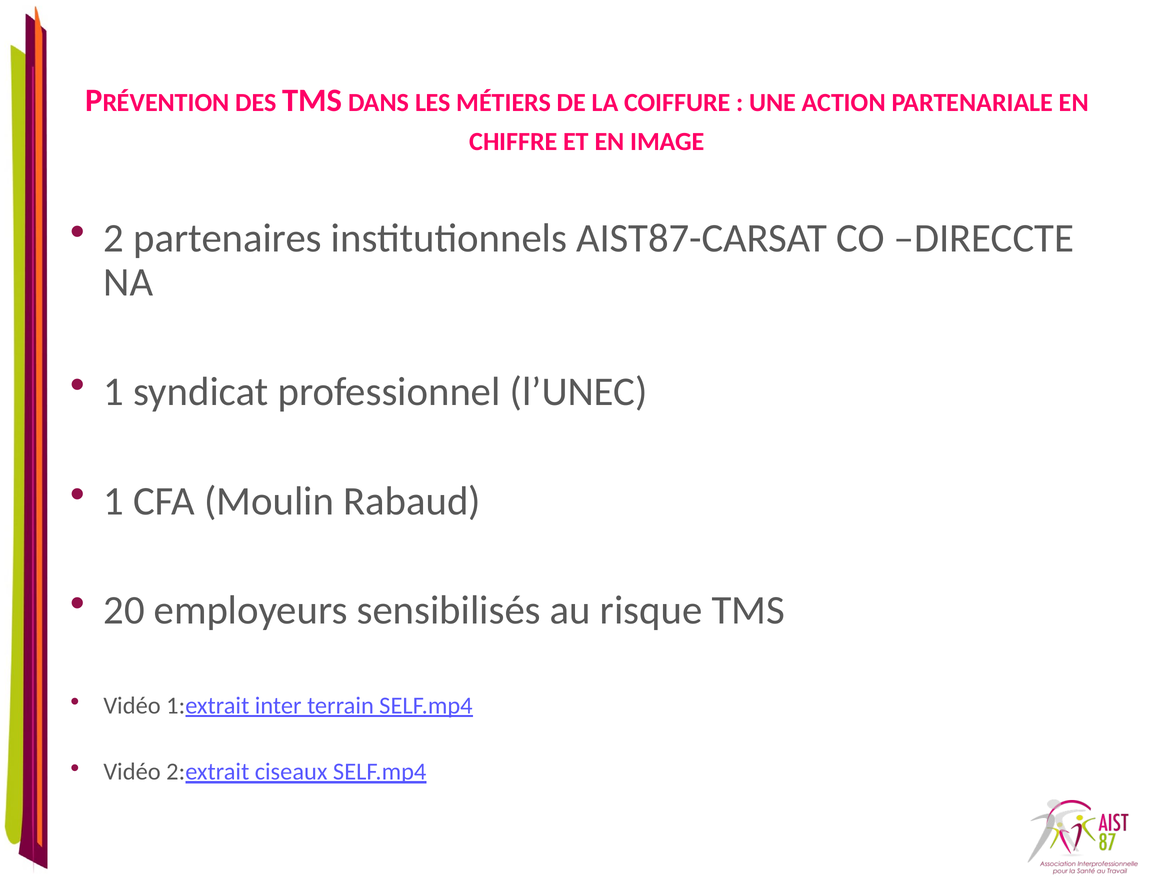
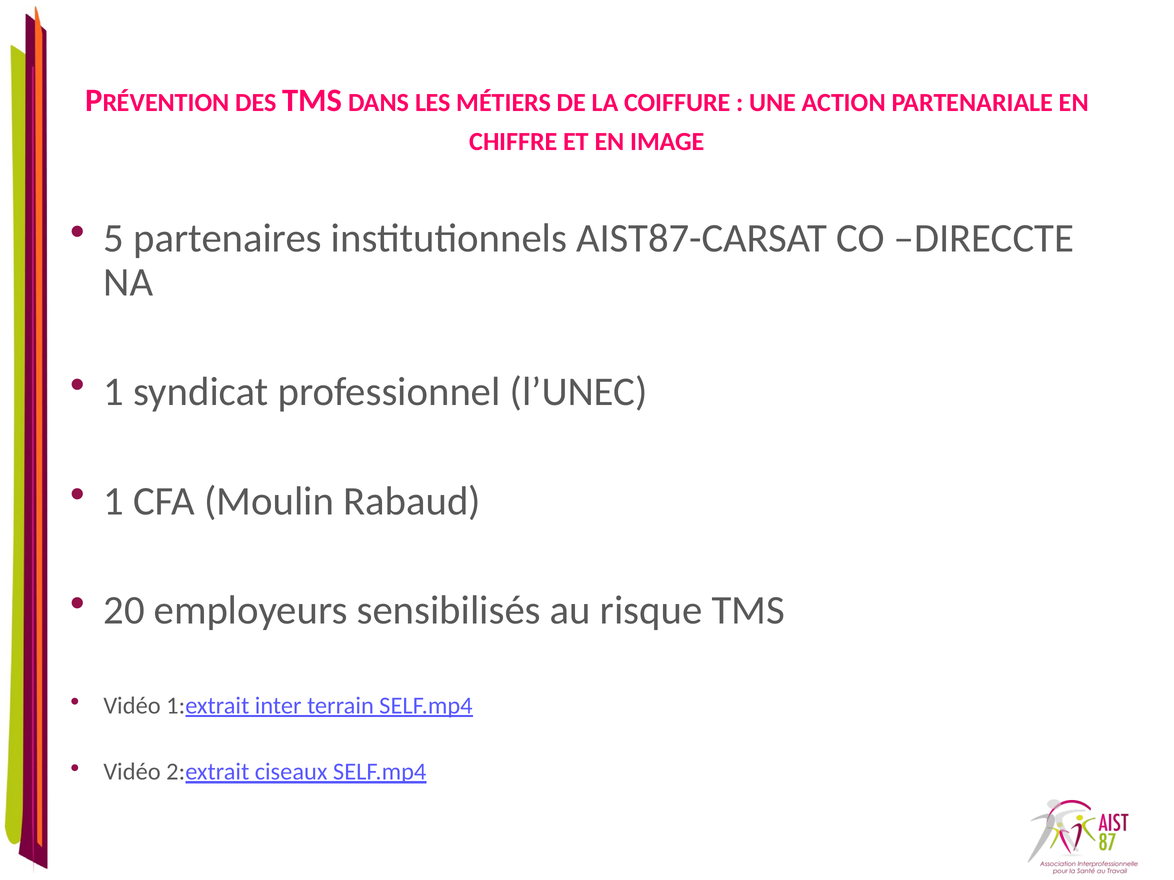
2: 2 -> 5
